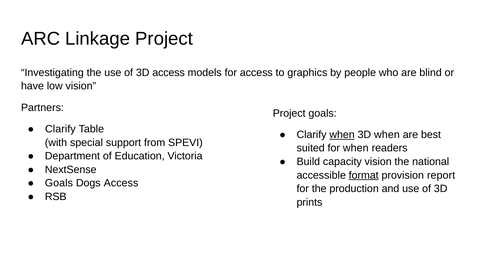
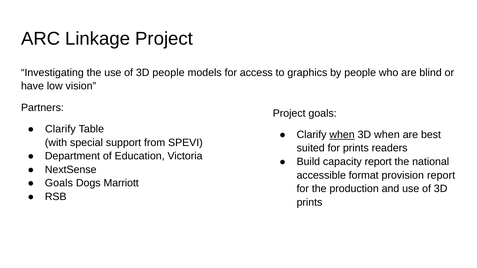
3D access: access -> people
for when: when -> prints
capacity vision: vision -> report
format underline: present -> none
Dogs Access: Access -> Marriott
